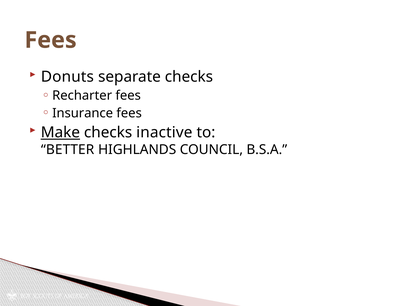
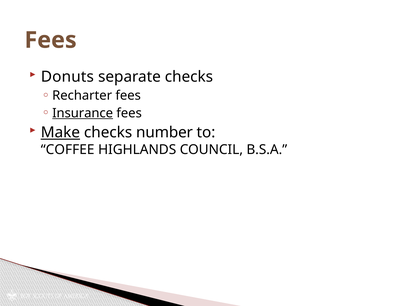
Insurance underline: none -> present
inactive: inactive -> number
BETTER: BETTER -> COFFEE
